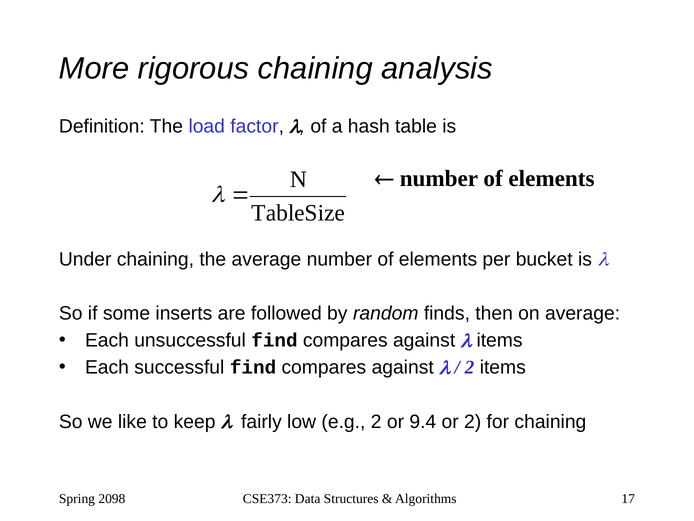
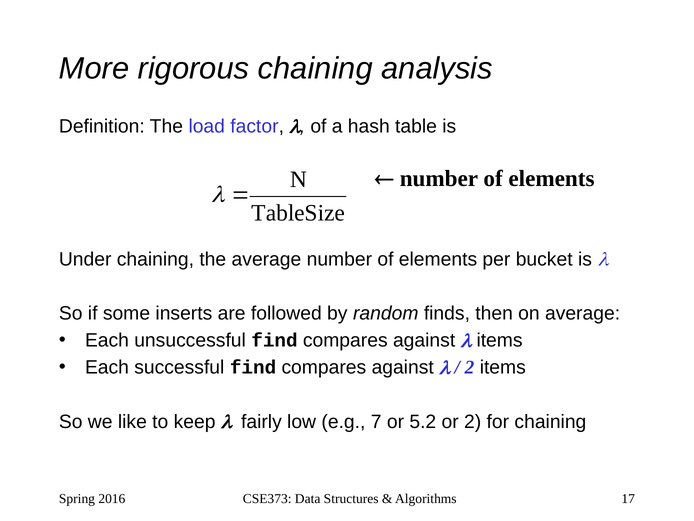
e.g 2: 2 -> 7
9.4: 9.4 -> 5.2
2098: 2098 -> 2016
